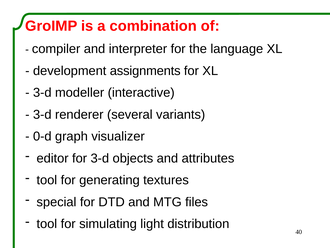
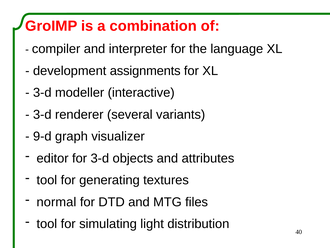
0-d: 0-d -> 9-d
special: special -> normal
